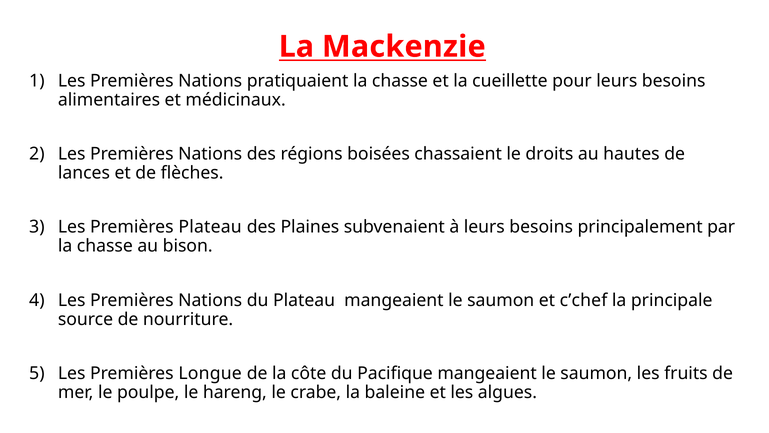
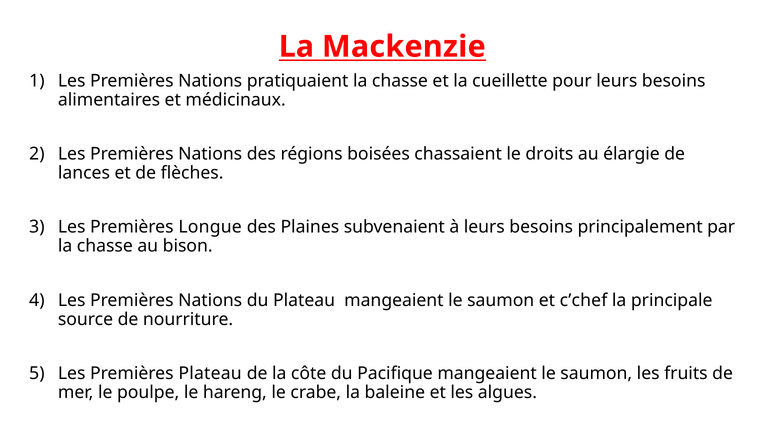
hautes: hautes -> élargie
Premières Plateau: Plateau -> Longue
Premières Longue: Longue -> Plateau
